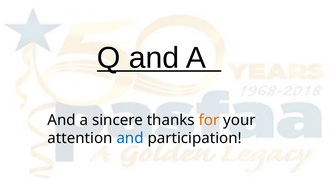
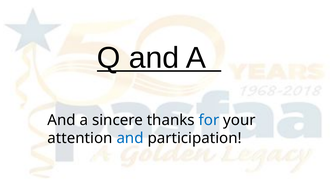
for colour: orange -> blue
